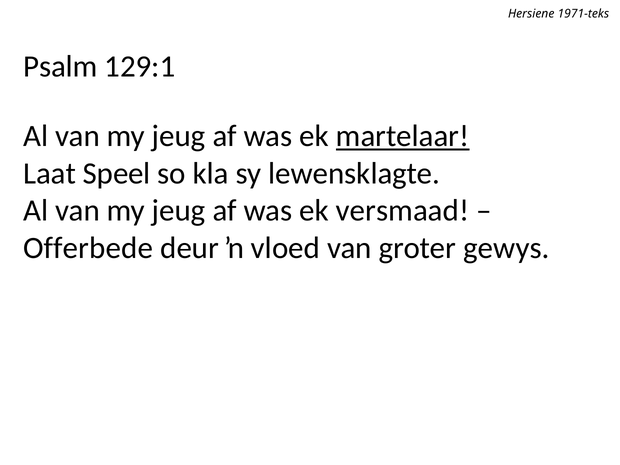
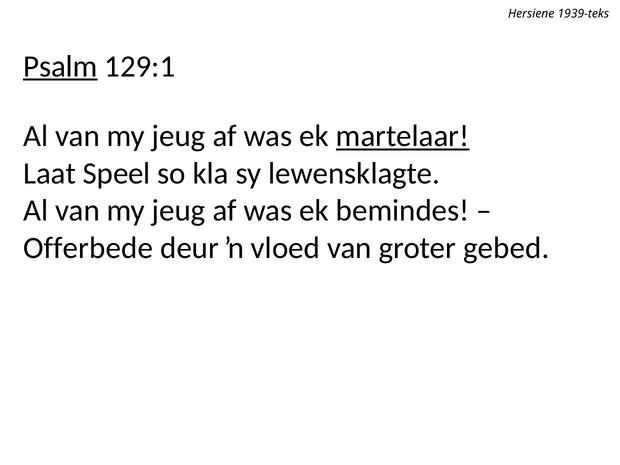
1971-teks: 1971-teks -> 1939-teks
Psalm underline: none -> present
versmaad: versmaad -> bemindes
gewys: gewys -> gebed
